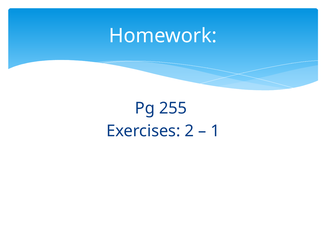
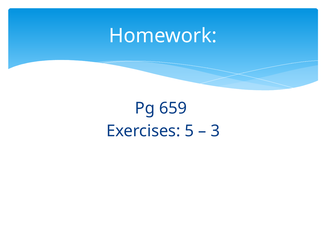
255: 255 -> 659
2: 2 -> 5
1: 1 -> 3
